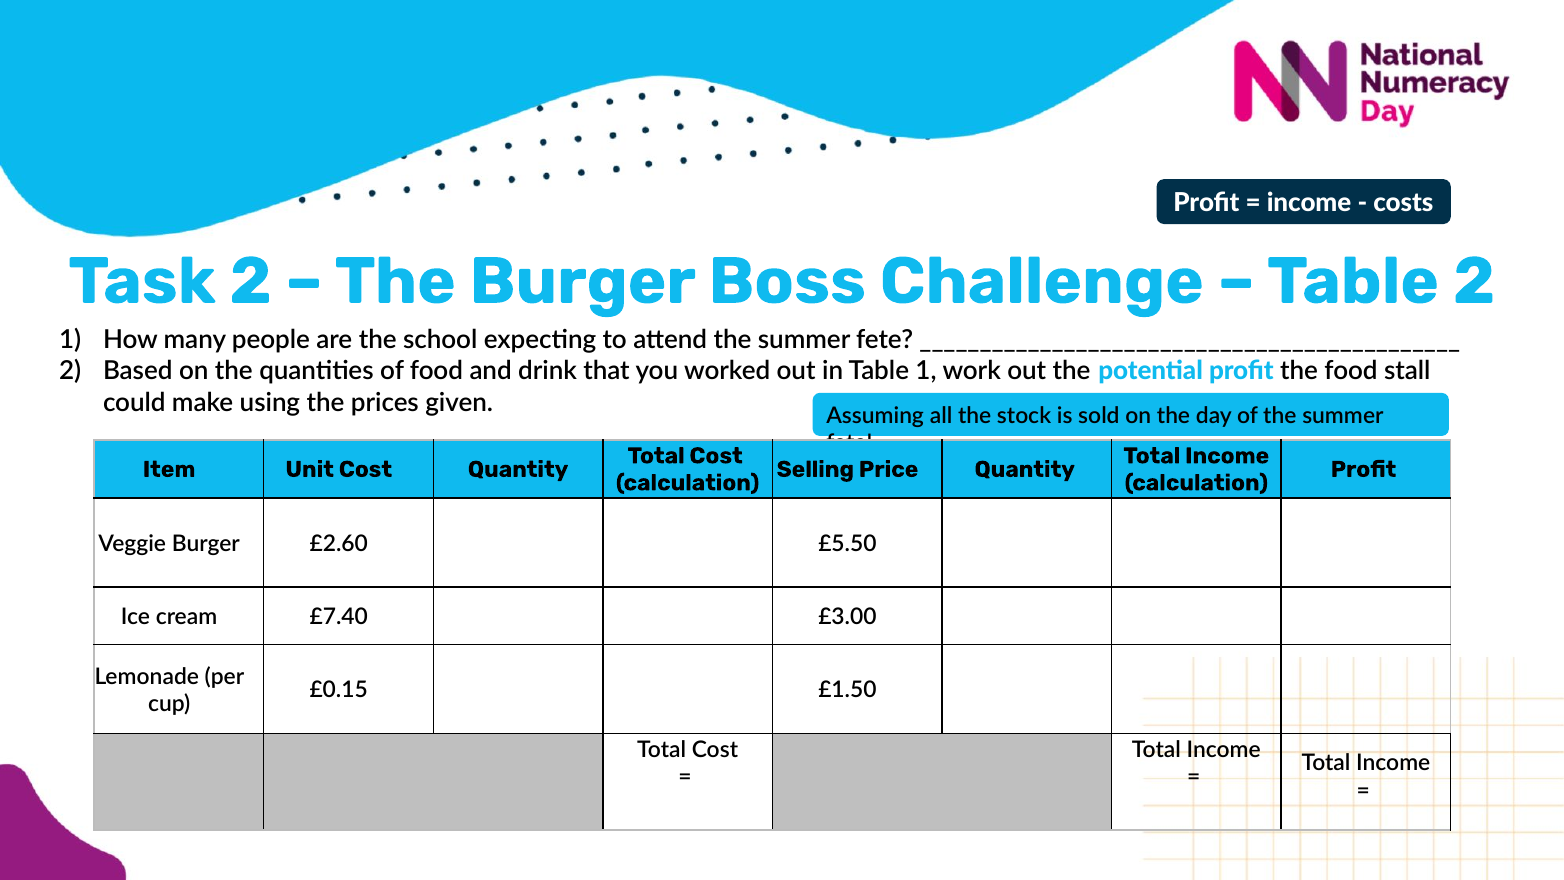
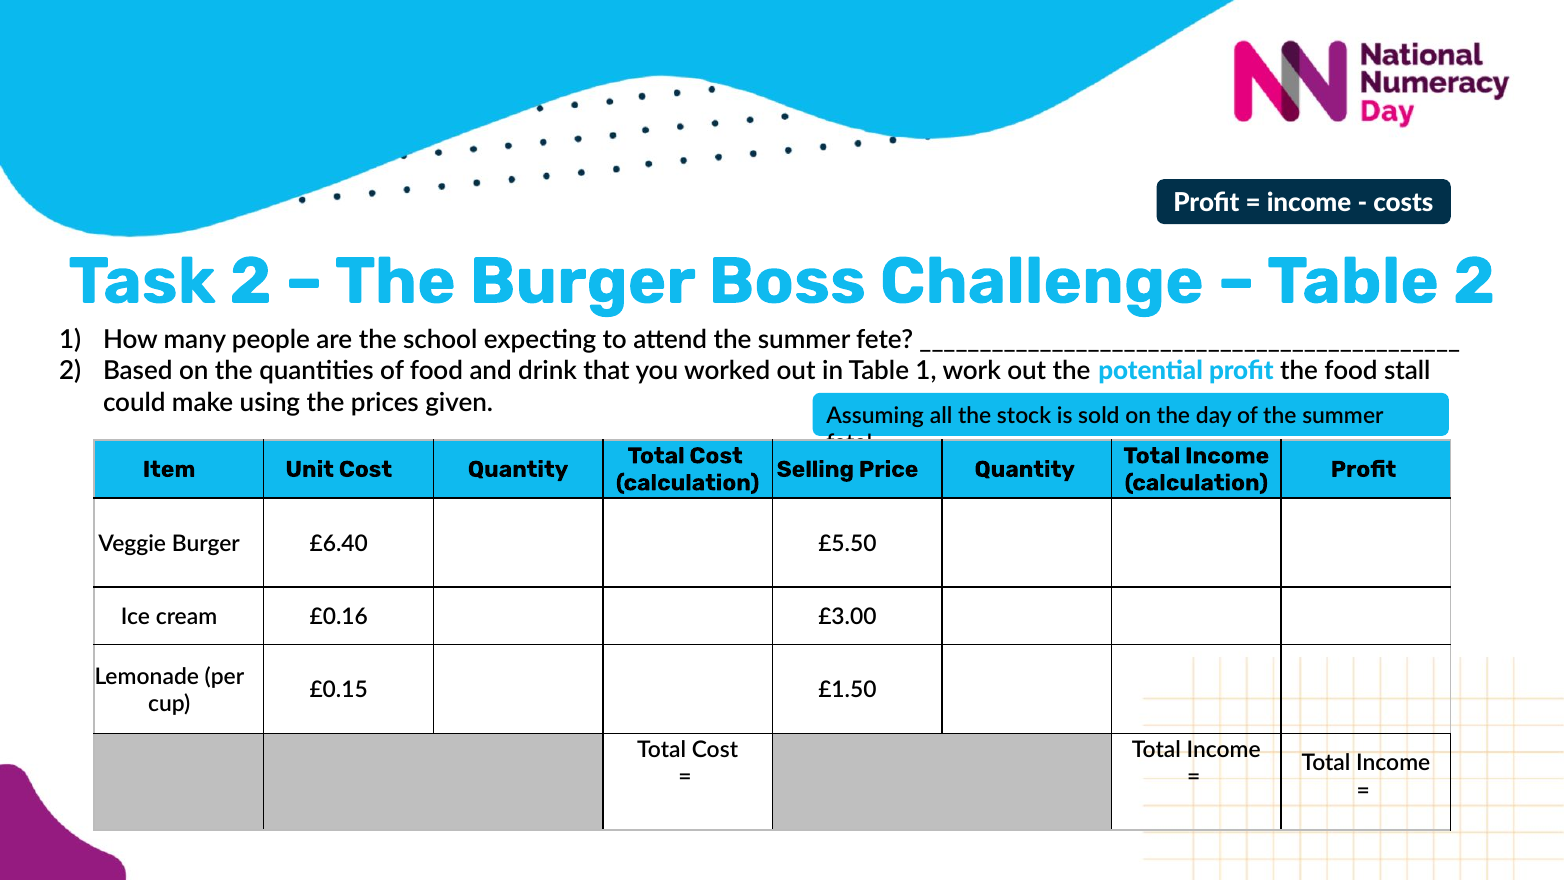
£2.60: £2.60 -> £6.40
£7.40: £7.40 -> £0.16
